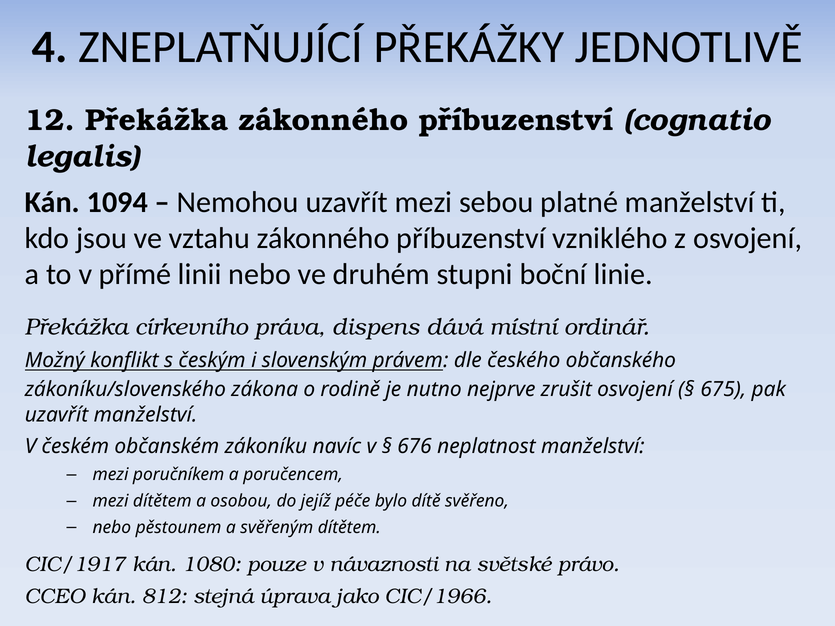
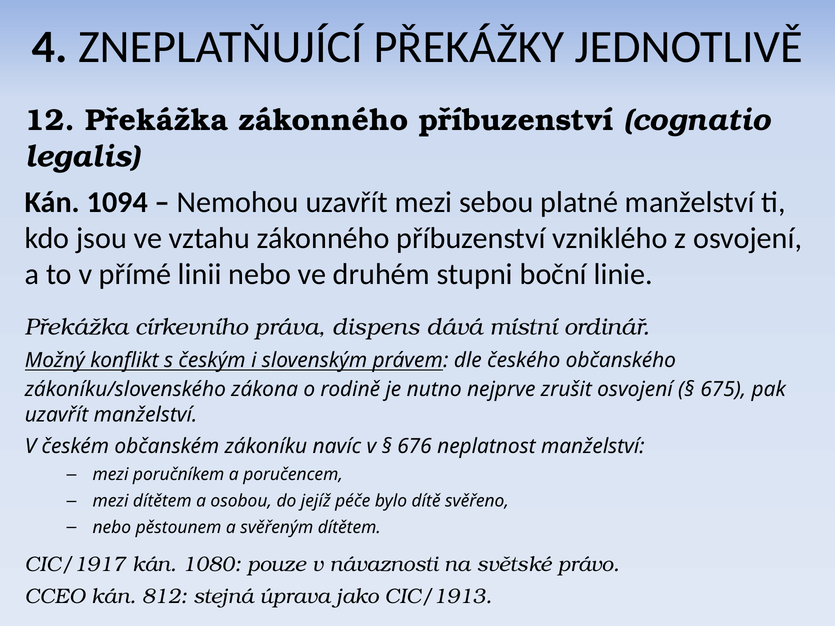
CIC/1966: CIC/1966 -> CIC/1913
